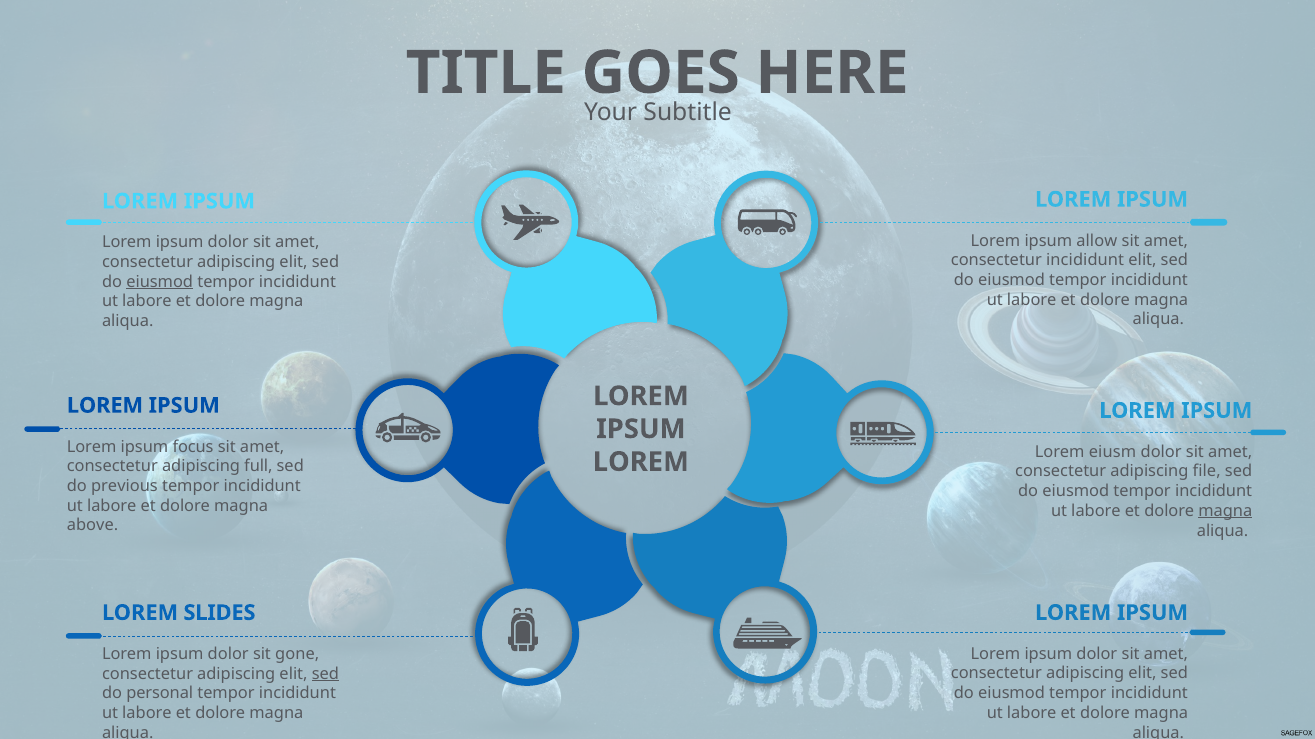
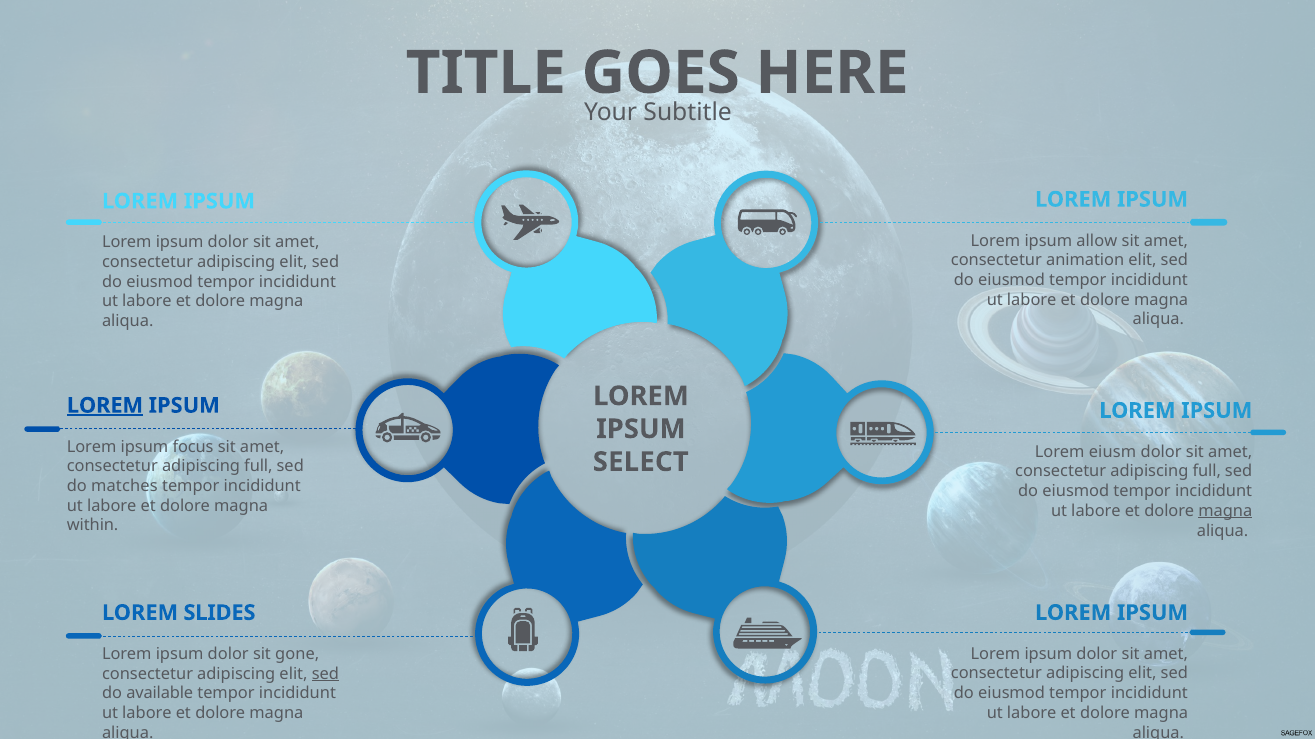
consectetur incididunt: incididunt -> animation
eiusmod at (160, 282) underline: present -> none
LOREM at (105, 406) underline: none -> present
LOREM at (641, 462): LOREM -> SELECT
file at (1207, 472): file -> full
previous: previous -> matches
above: above -> within
personal: personal -> available
